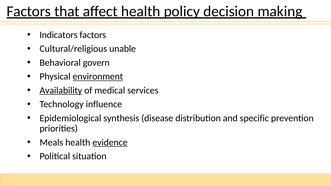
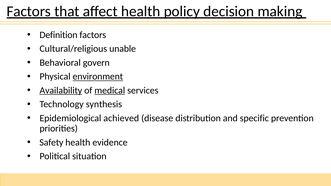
Indicators: Indicators -> Definition
medical underline: none -> present
influence: influence -> synthesis
synthesis: synthesis -> achieved
Meals: Meals -> Safety
evidence underline: present -> none
